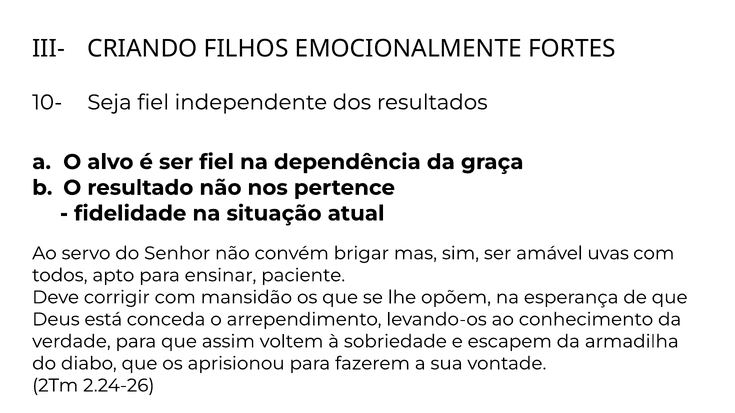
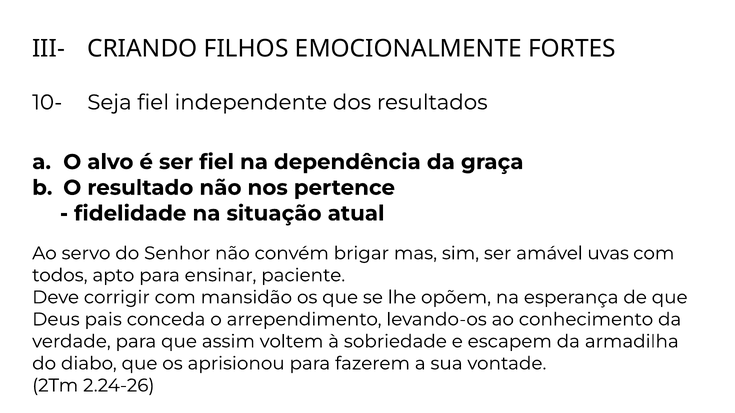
está: está -> pais
